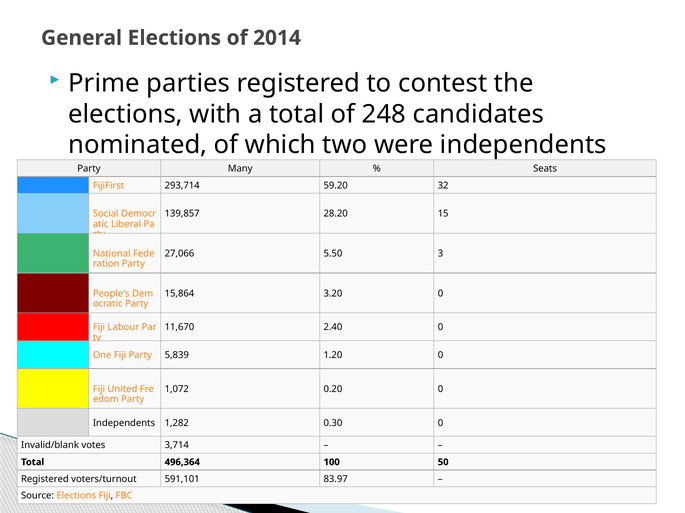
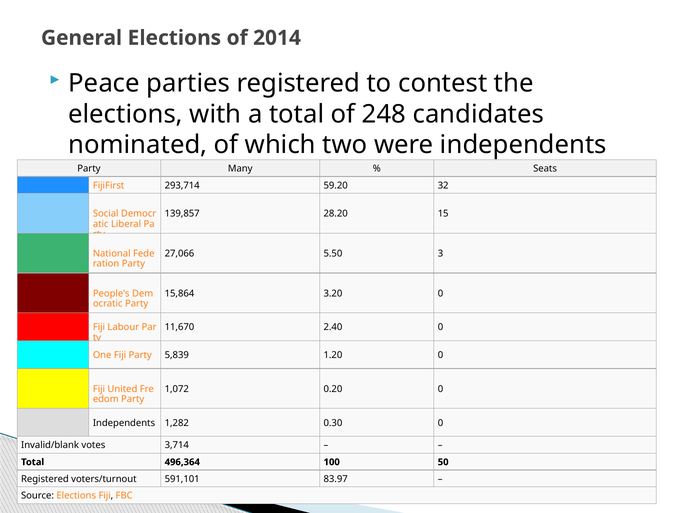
Prime: Prime -> Peace
